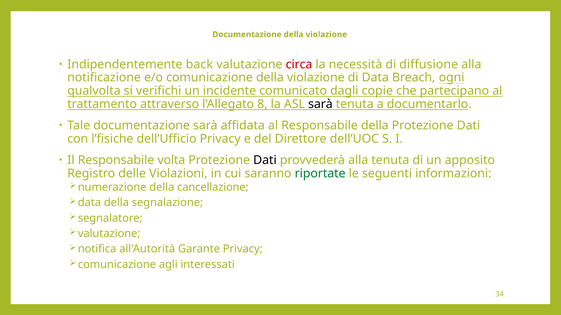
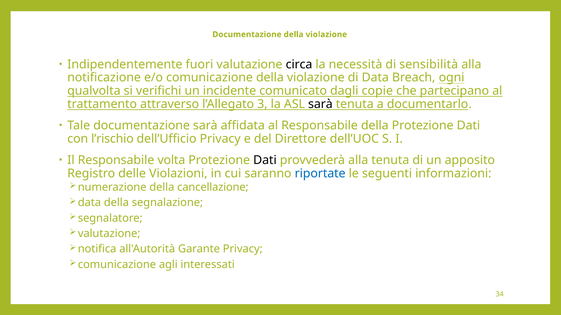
back: back -> fuori
circa colour: red -> black
diffusione: diffusione -> sensibilità
8: 8 -> 3
l’fisiche: l’fisiche -> l’rischio
riportate colour: green -> blue
